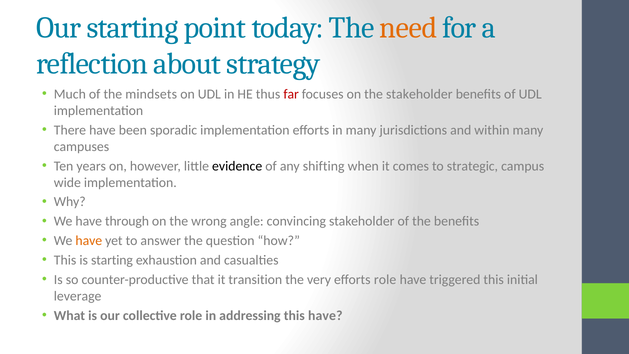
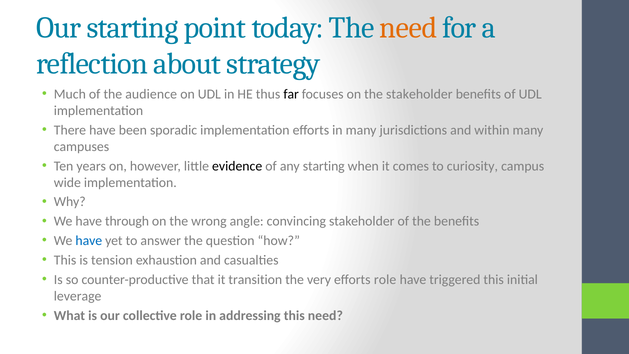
mindsets: mindsets -> audience
far colour: red -> black
any shifting: shifting -> starting
strategic: strategic -> curiosity
have at (89, 241) colour: orange -> blue
is starting: starting -> tension
this have: have -> need
